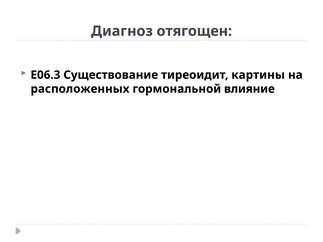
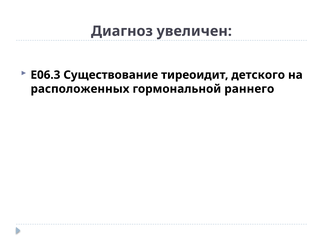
отягощен: отягощен -> увеличен
картины: картины -> детского
влияние: влияние -> раннего
